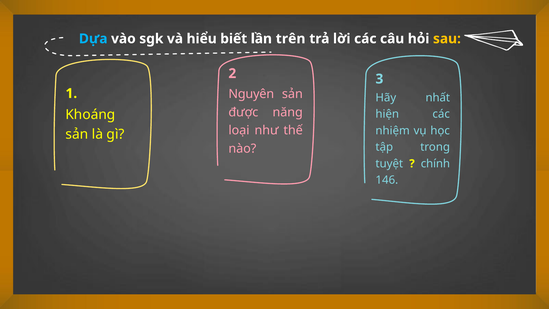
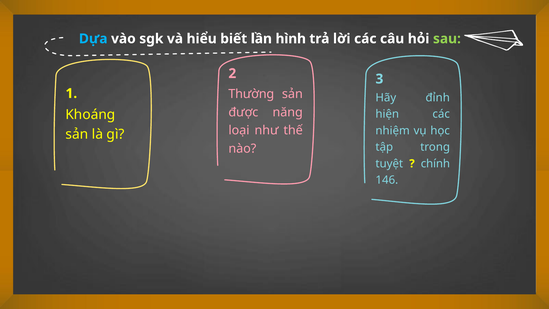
trên: trên -> hình
sau colour: yellow -> light green
Nguyên: Nguyên -> Thường
nhất: nhất -> đỉnh
